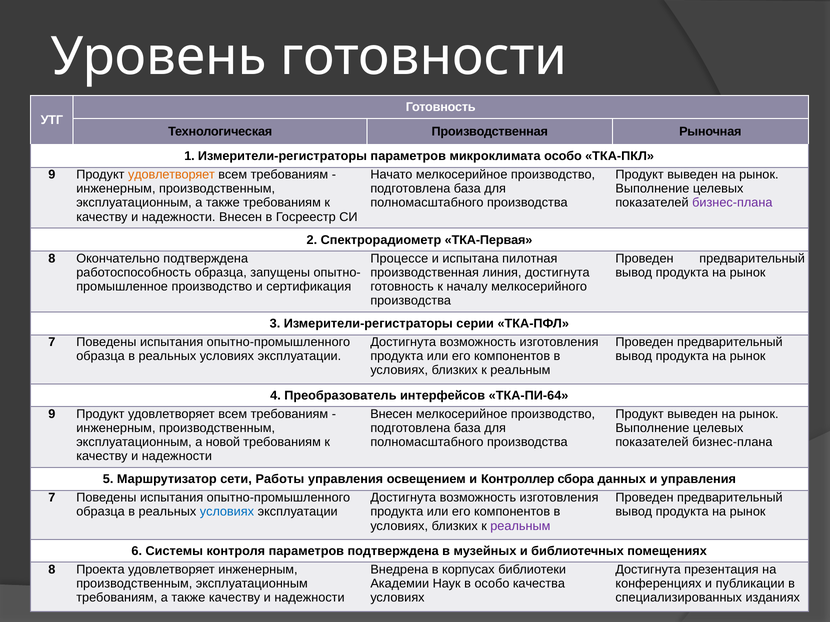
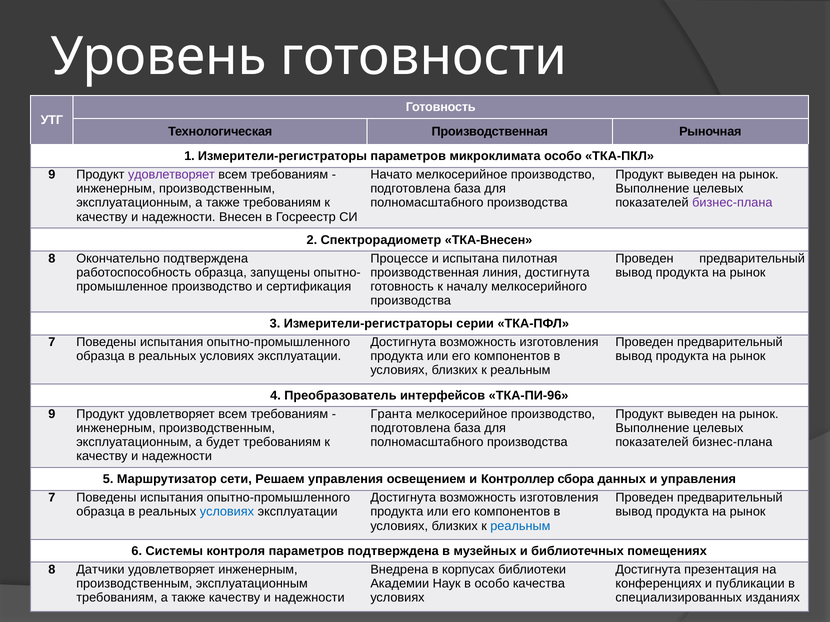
удовлетворяет at (172, 175) colour: orange -> purple
ТКА-Первая: ТКА-Первая -> ТКА-Внесен
ТКА-ПИ-64: ТКА-ПИ-64 -> ТКА-ПИ-96
Внесен at (391, 414): Внесен -> Гранта
новой: новой -> будет
Работы: Работы -> Решаем
реальным at (520, 526) colour: purple -> blue
8 Проекта: Проекта -> Датчики
